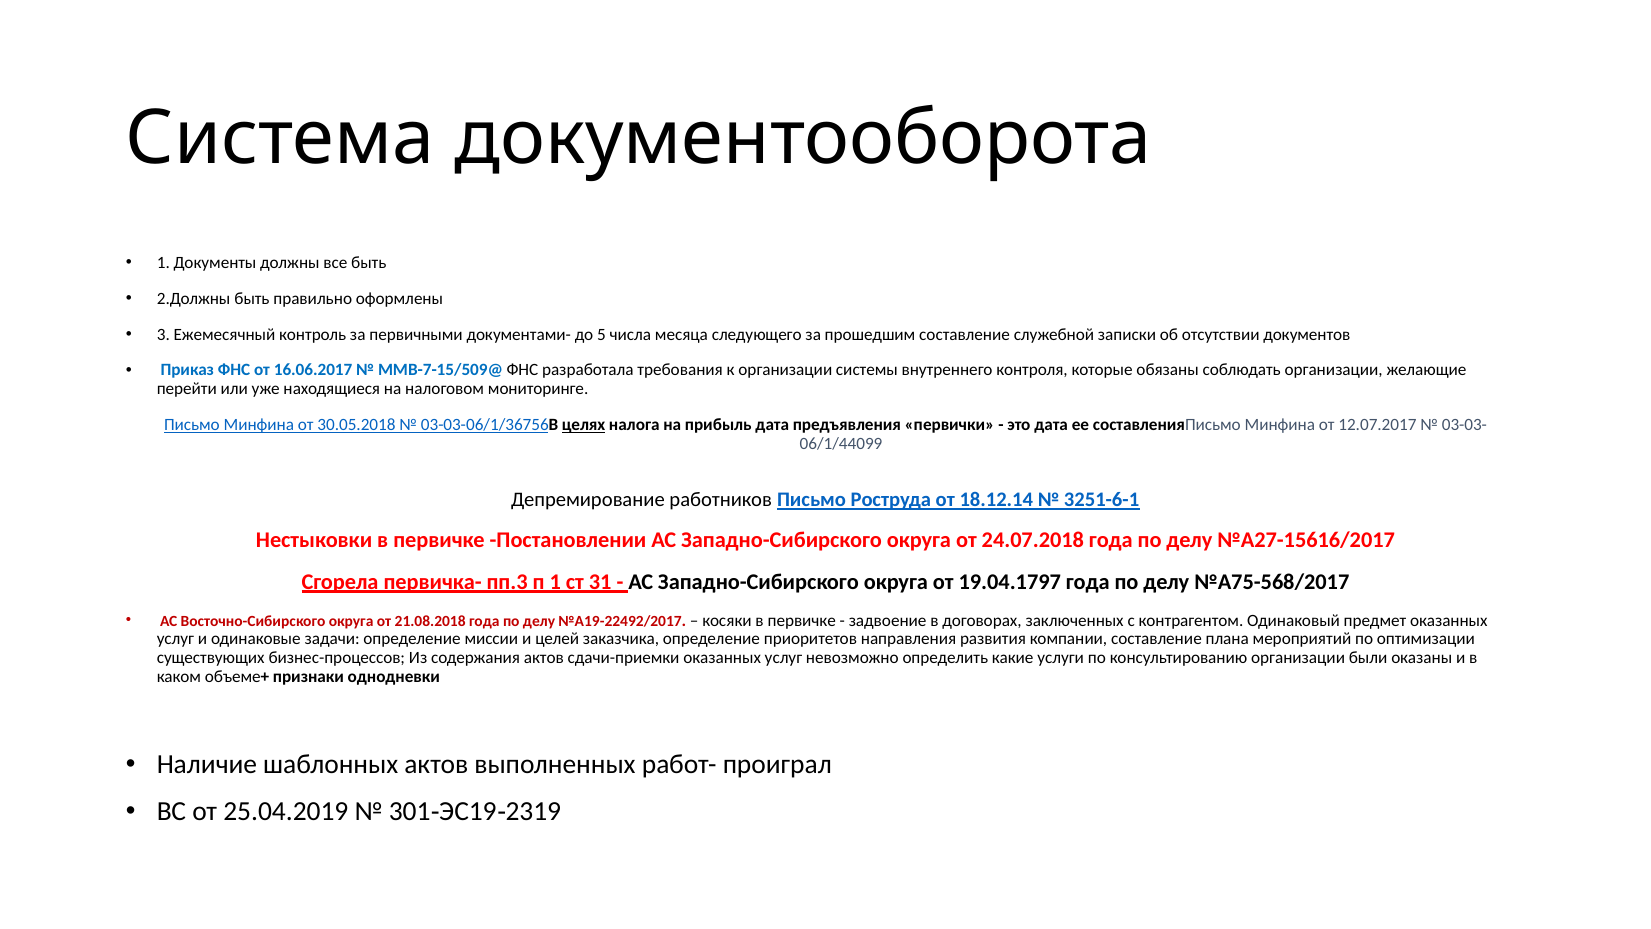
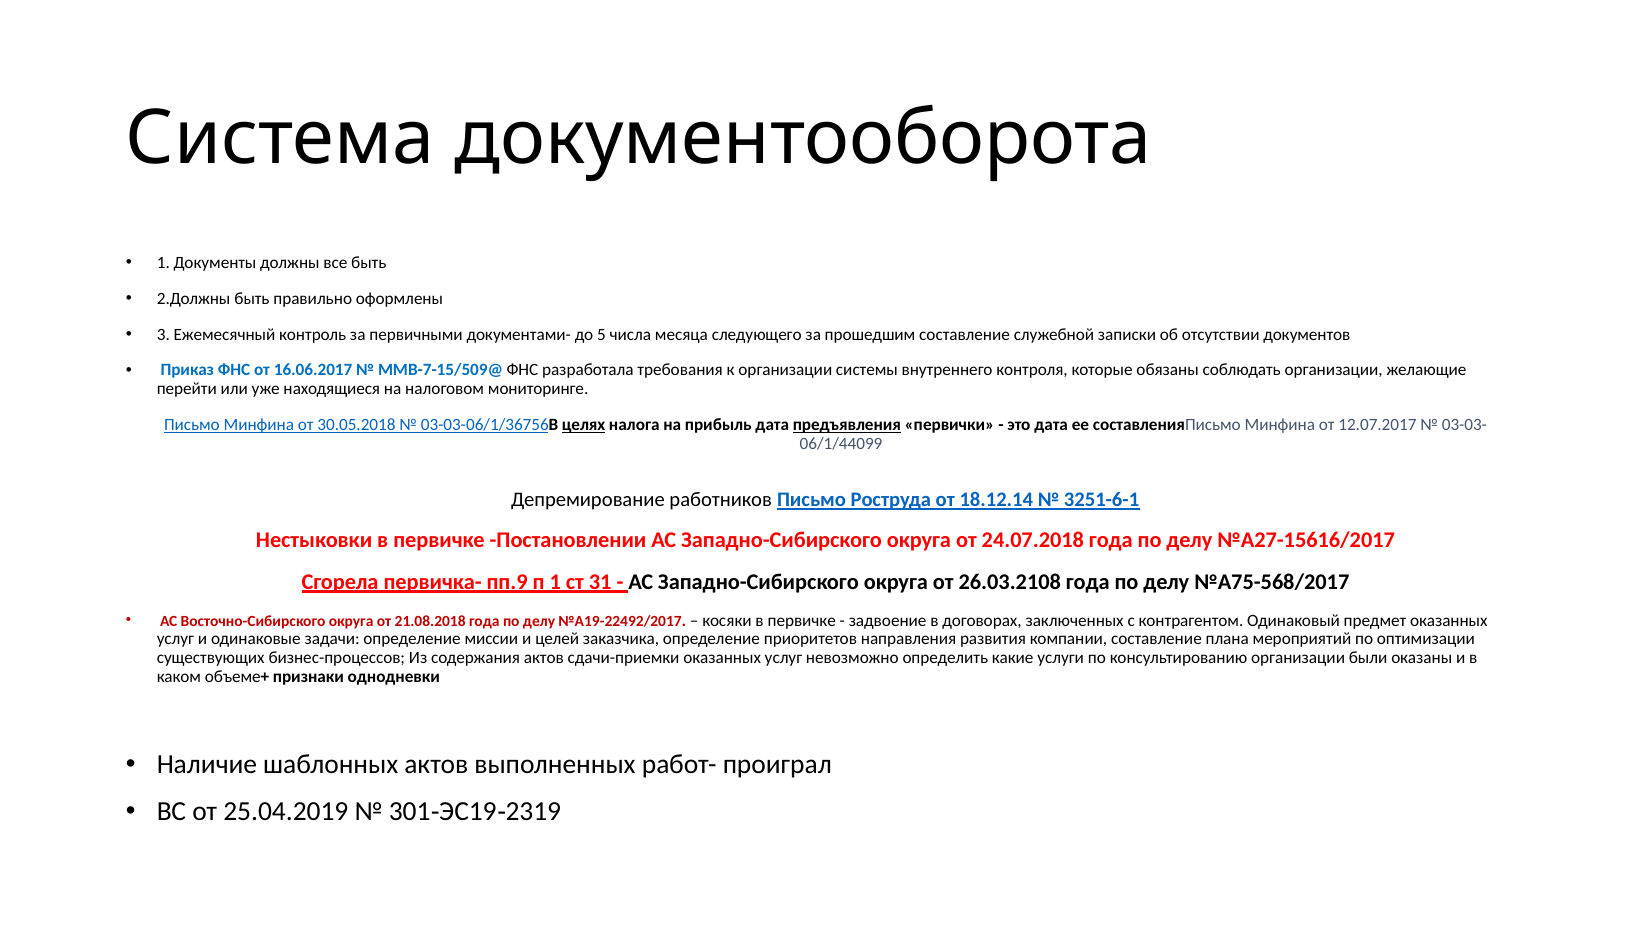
предъявления underline: none -> present
пп.3: пп.3 -> пп.9
19.04.1797: 19.04.1797 -> 26.03.2108
